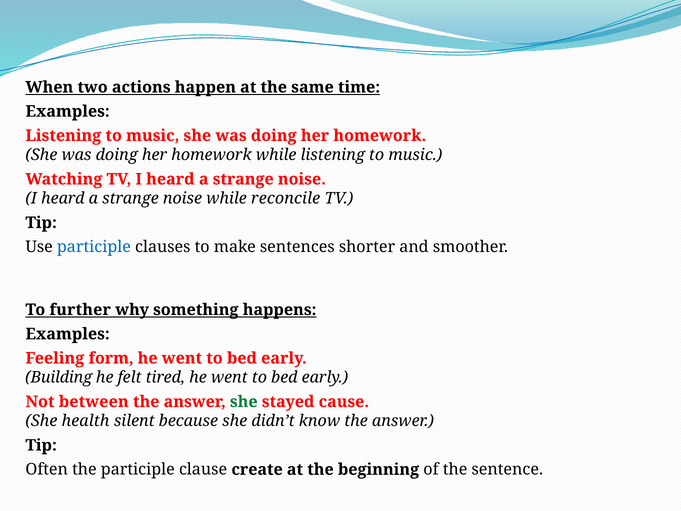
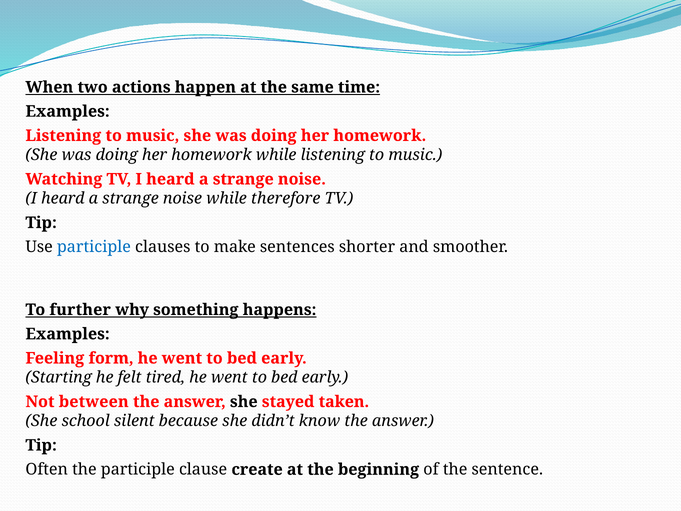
reconcile: reconcile -> therefore
Building: Building -> Starting
she at (244, 402) colour: green -> black
cause: cause -> taken
health: health -> school
